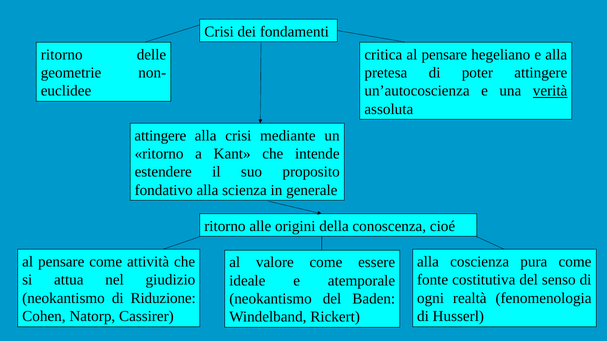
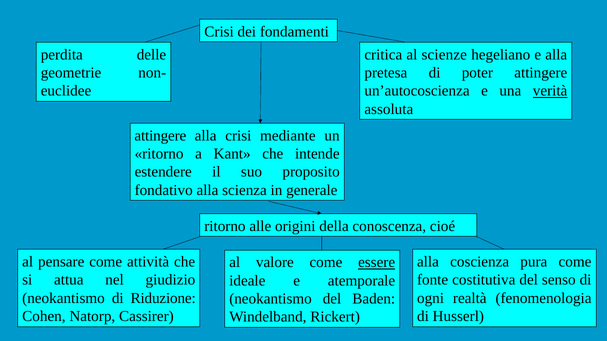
ritorno at (62, 55): ritorno -> perdita
critica al pensare: pensare -> scienze
essere underline: none -> present
